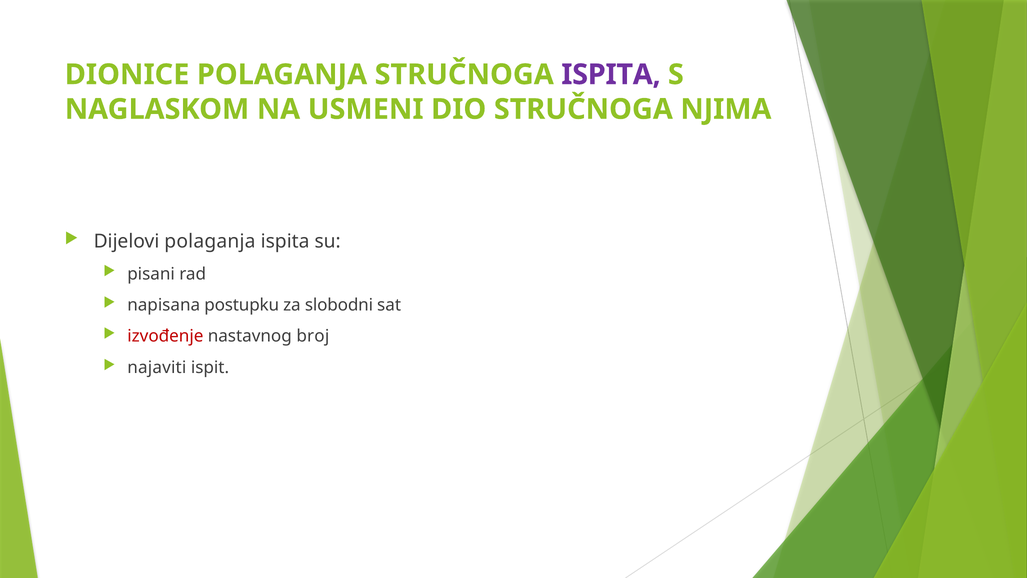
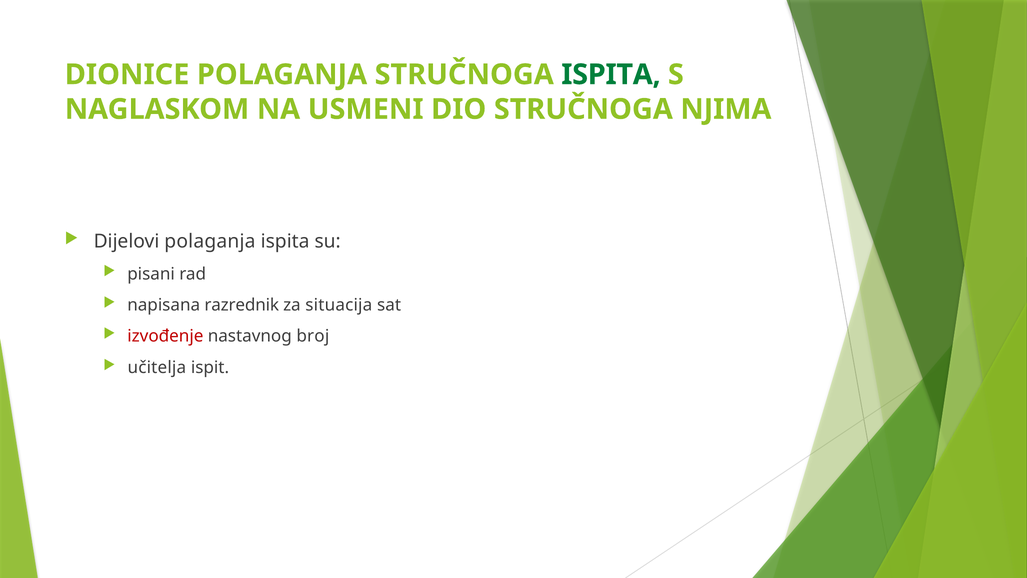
ISPITA at (611, 75) colour: purple -> green
postupku: postupku -> razrednik
slobodni: slobodni -> situacija
najaviti: najaviti -> učitelja
